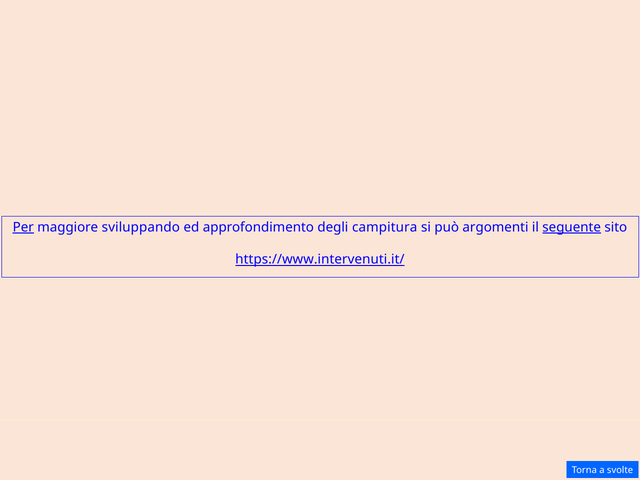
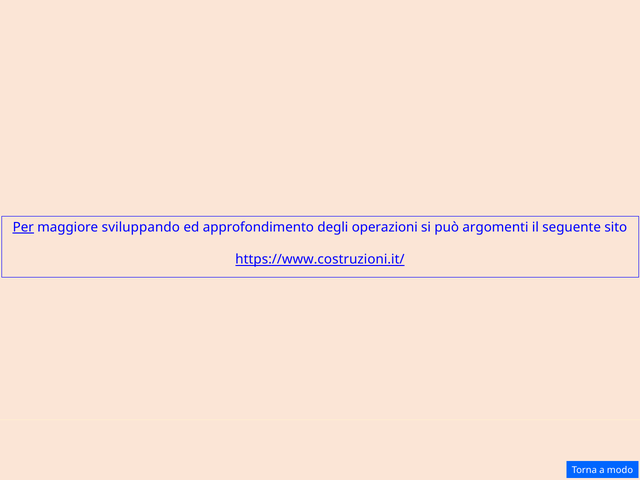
campitura: campitura -> operazioni
seguente underline: present -> none
https://www.intervenuti.it/: https://www.intervenuti.it/ -> https://www.costruzioni.it/
svolte: svolte -> modo
